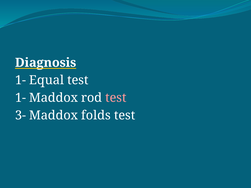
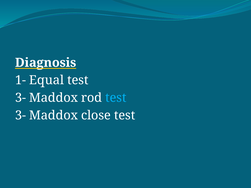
1- at (20, 98): 1- -> 3-
test at (116, 98) colour: pink -> light blue
folds: folds -> close
